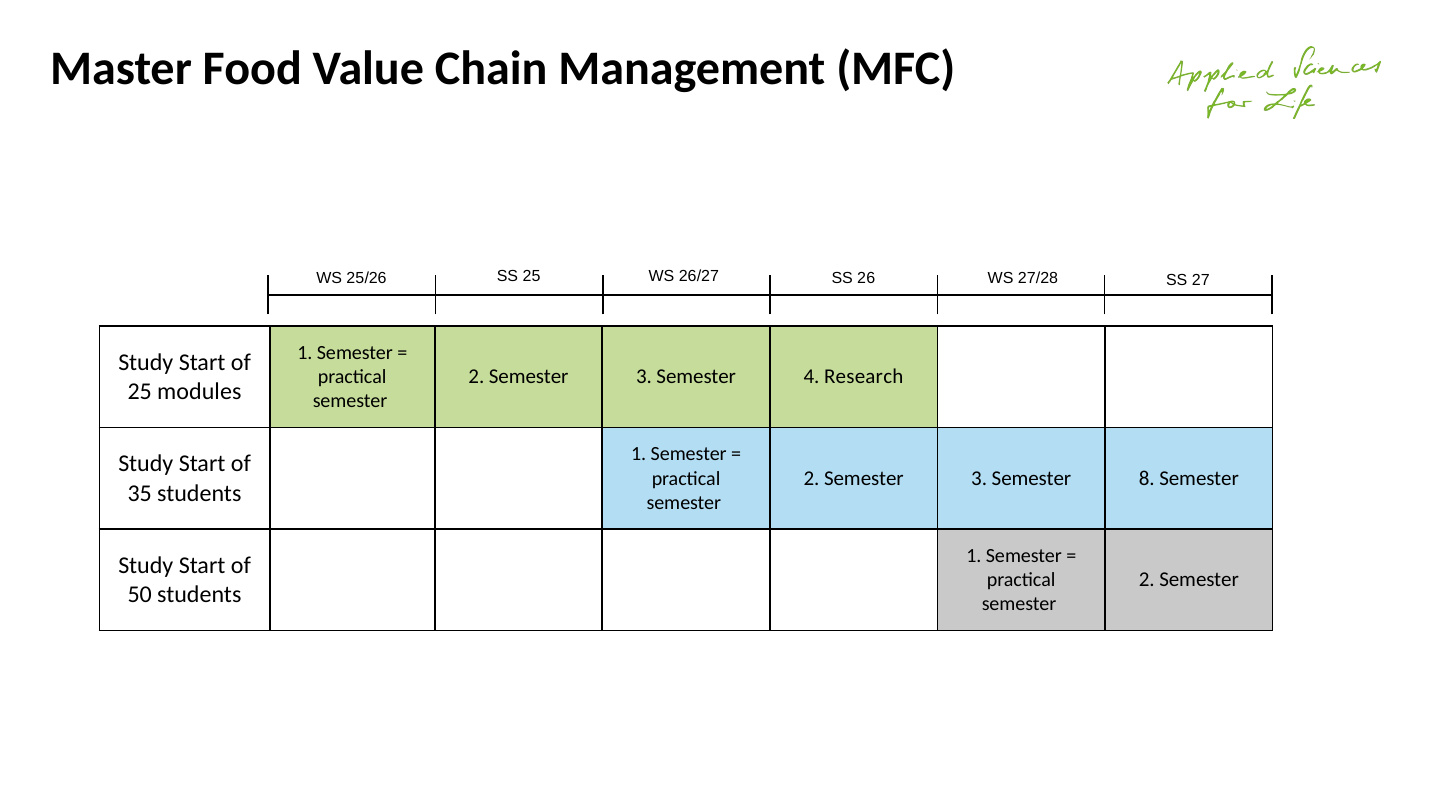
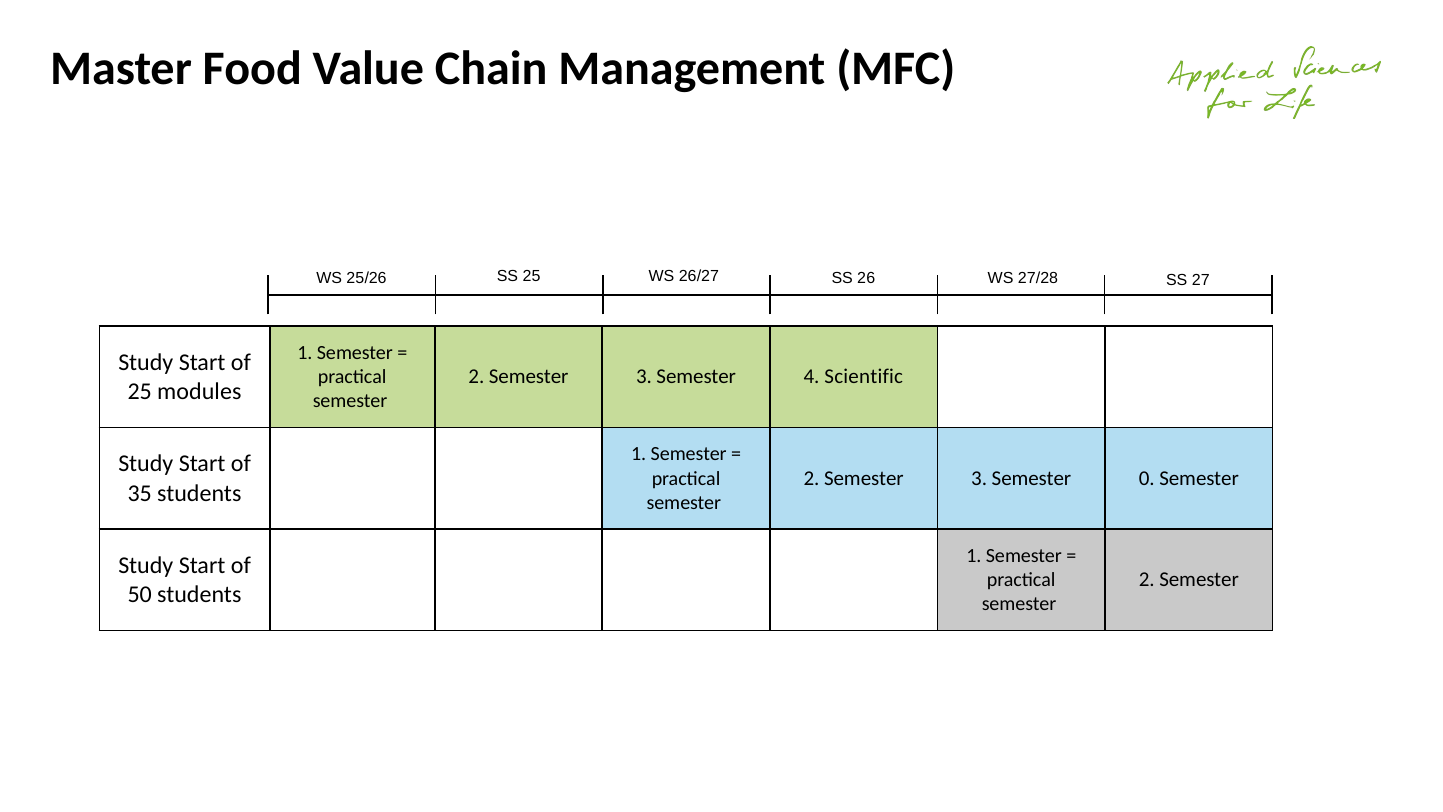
Research: Research -> Scientific
8: 8 -> 0
